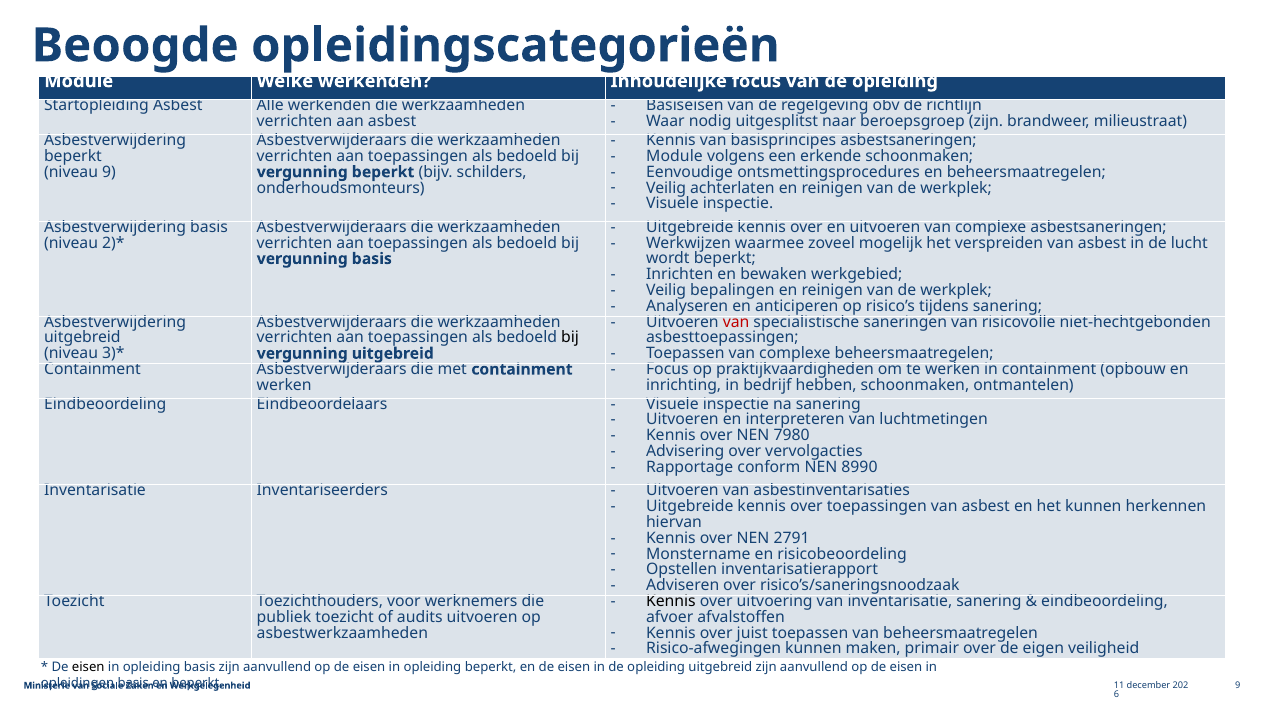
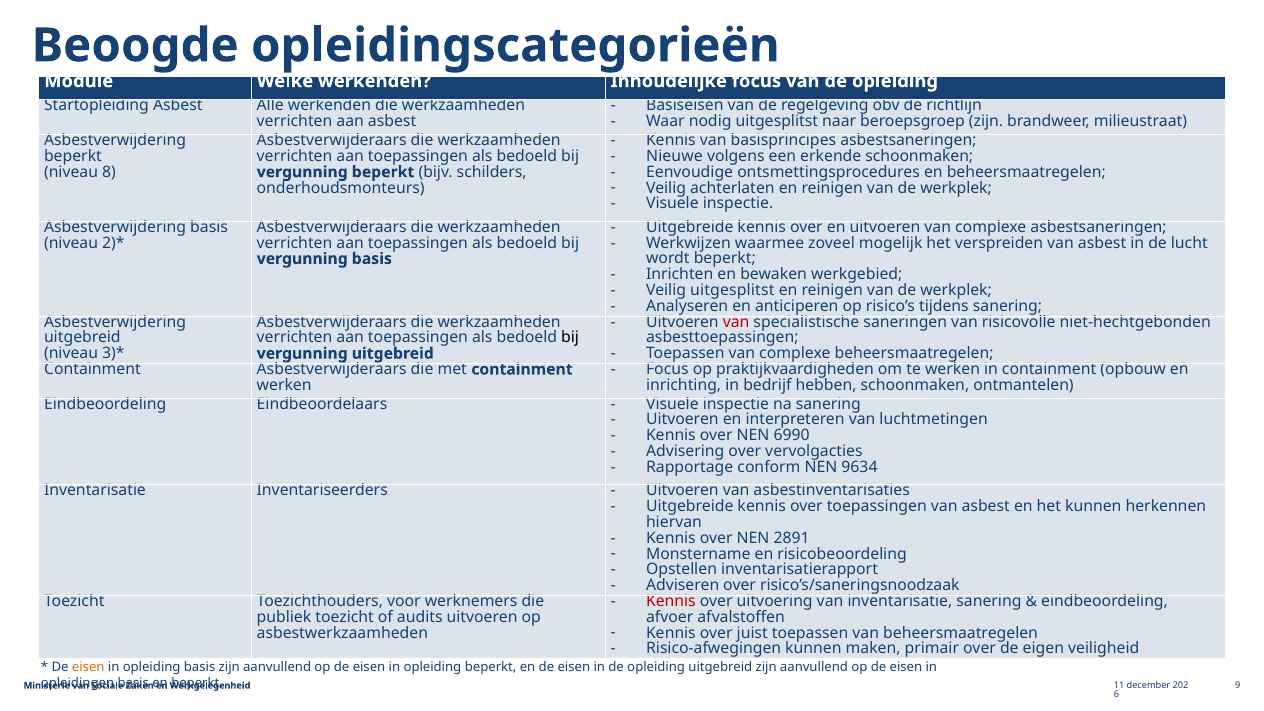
Module at (674, 156): Module -> Nieuwe
niveau 9: 9 -> 8
Veilig bepalingen: bepalingen -> uitgesplitst
7980: 7980 -> 6990
8990: 8990 -> 9634
2791: 2791 -> 2891
Kennis at (671, 601) colour: black -> red
eisen at (88, 667) colour: black -> orange
